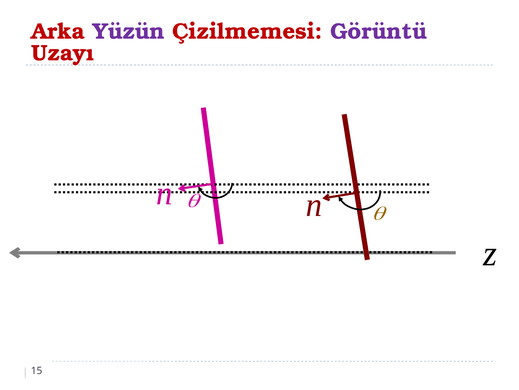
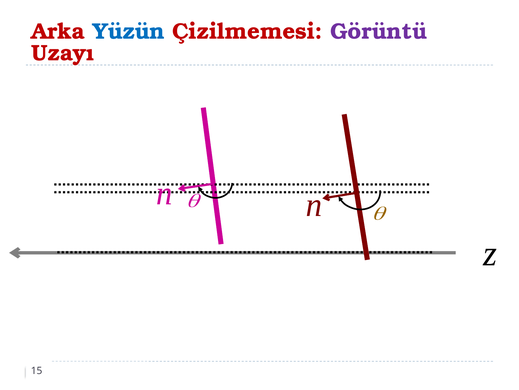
Yüzün colour: purple -> blue
